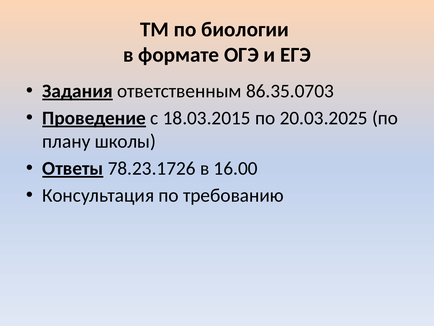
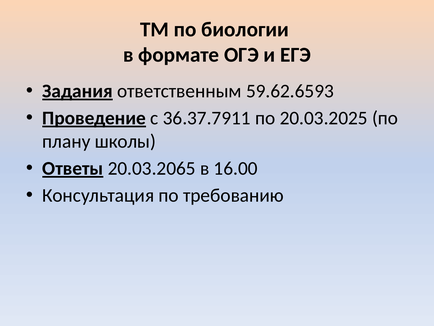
86.35.0703: 86.35.0703 -> 59.62.6593
18.03.2015: 18.03.2015 -> 36.37.7911
78.23.1726: 78.23.1726 -> 20.03.2065
